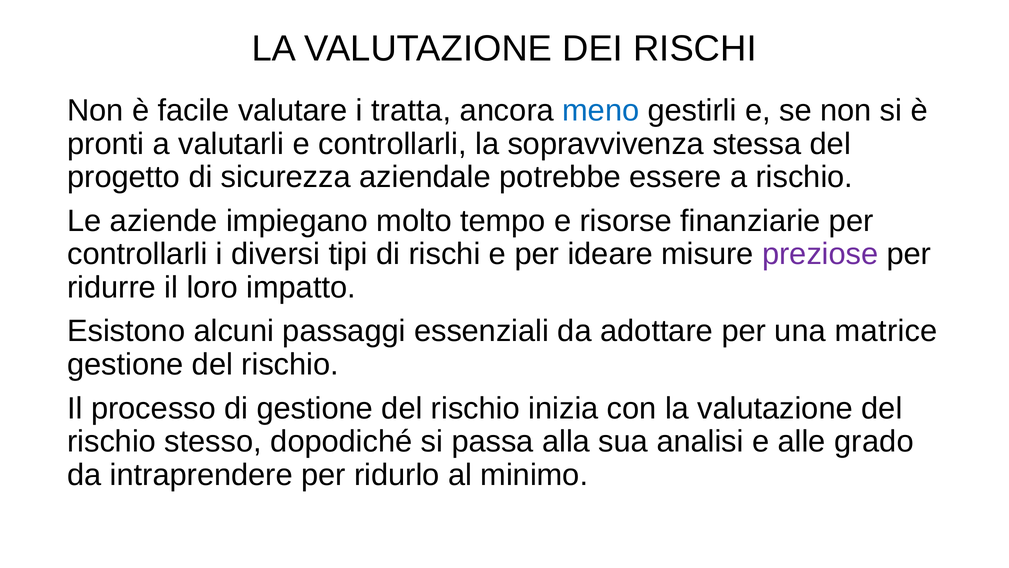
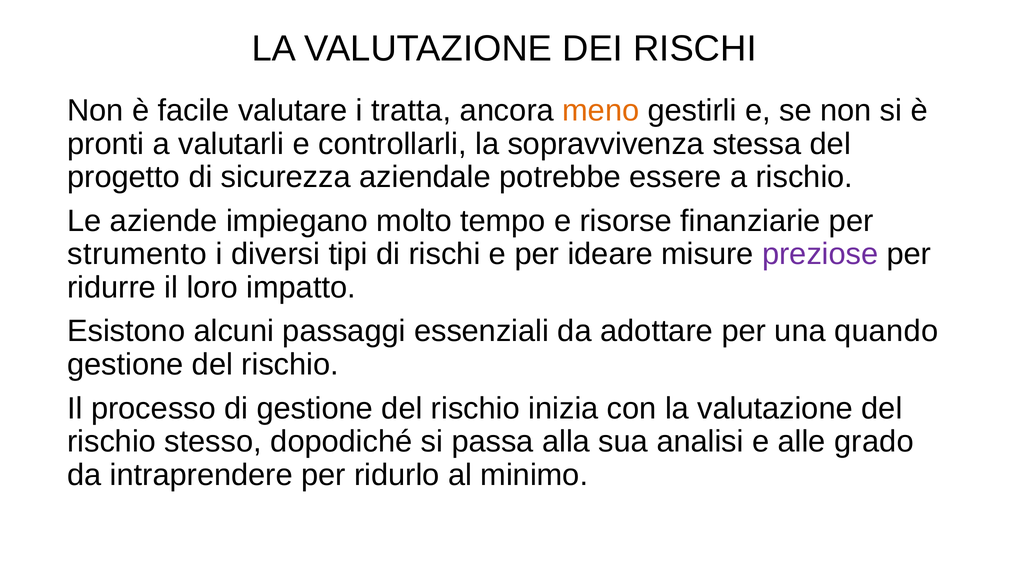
meno colour: blue -> orange
controllarli at (137, 254): controllarli -> strumento
matrice: matrice -> quando
